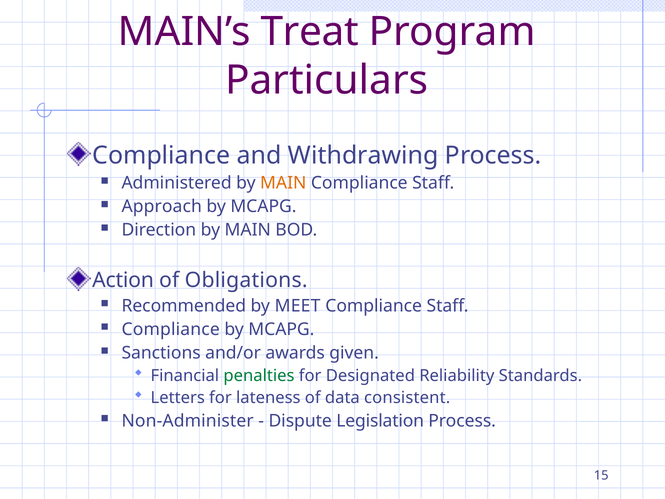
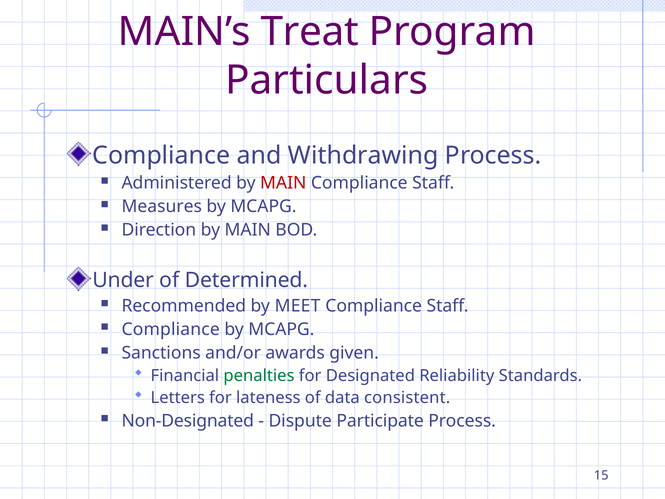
MAIN at (283, 183) colour: orange -> red
Approach: Approach -> Measures
Action: Action -> Under
Obligations: Obligations -> Determined
Non-Administer: Non-Administer -> Non-Designated
Legislation: Legislation -> Participate
